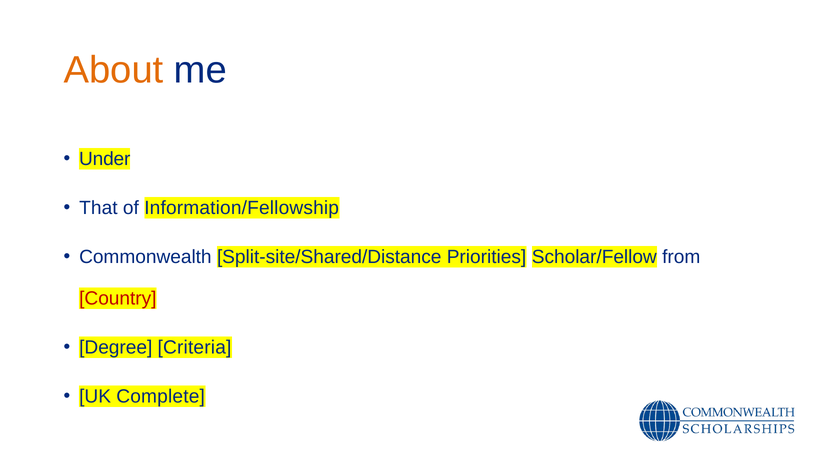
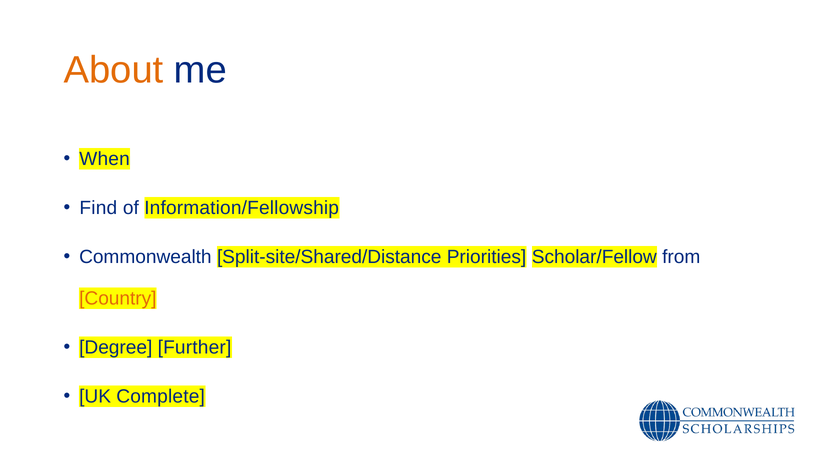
Under: Under -> When
That: That -> Find
Country colour: red -> orange
Criteria: Criteria -> Further
